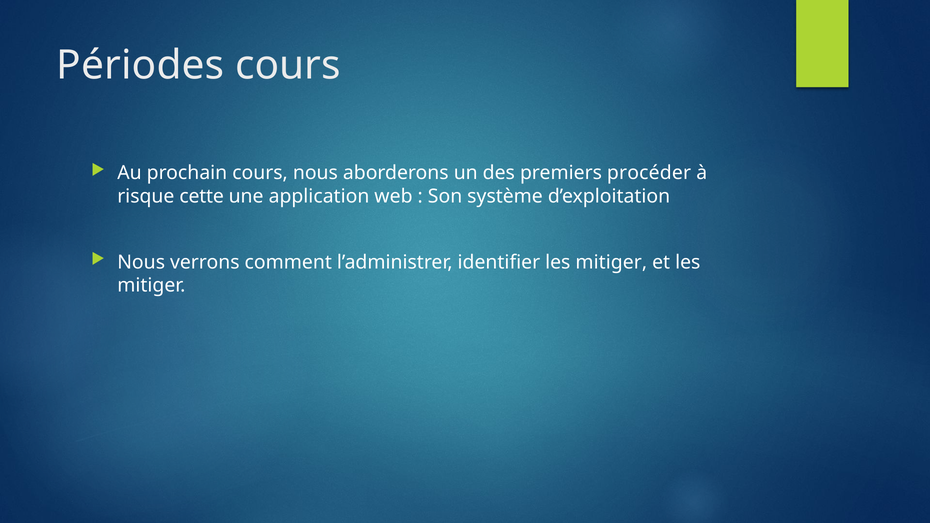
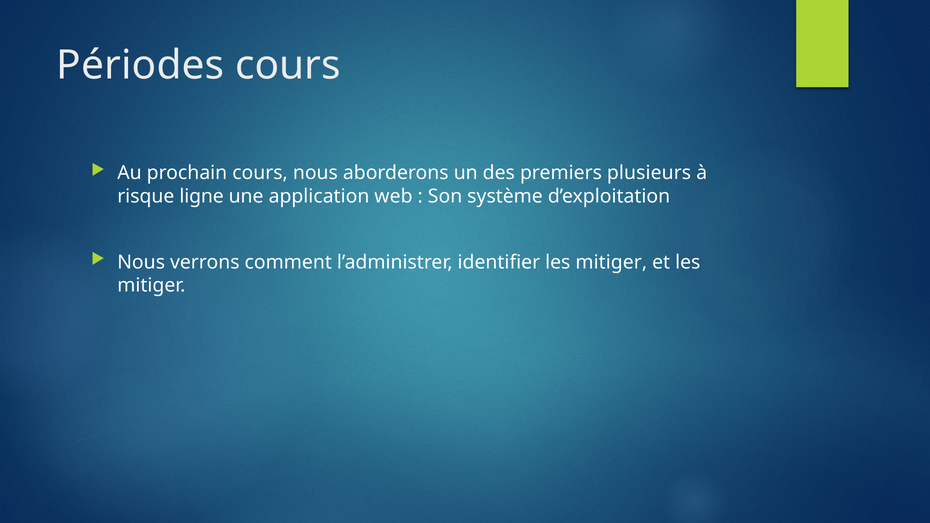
procéder: procéder -> plusieurs
cette: cette -> ligne
